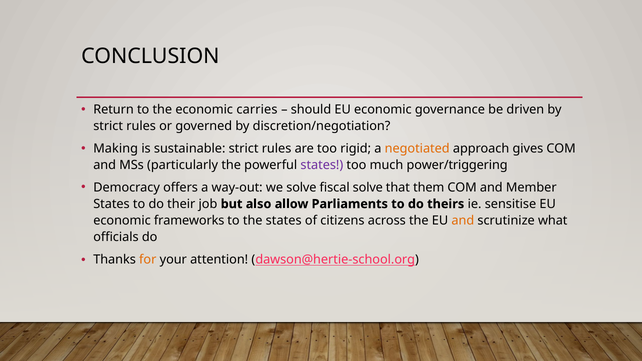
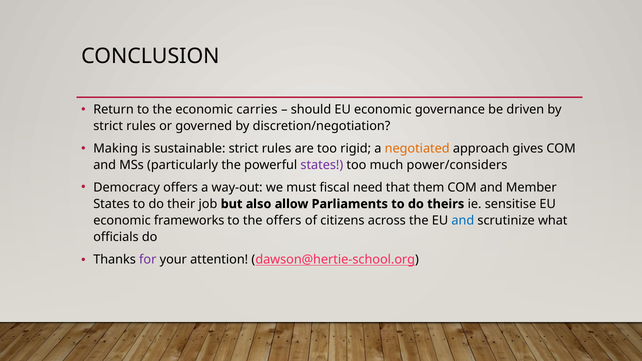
power/triggering: power/triggering -> power/considers
we solve: solve -> must
fiscal solve: solve -> need
the states: states -> offers
and at (463, 220) colour: orange -> blue
for colour: orange -> purple
